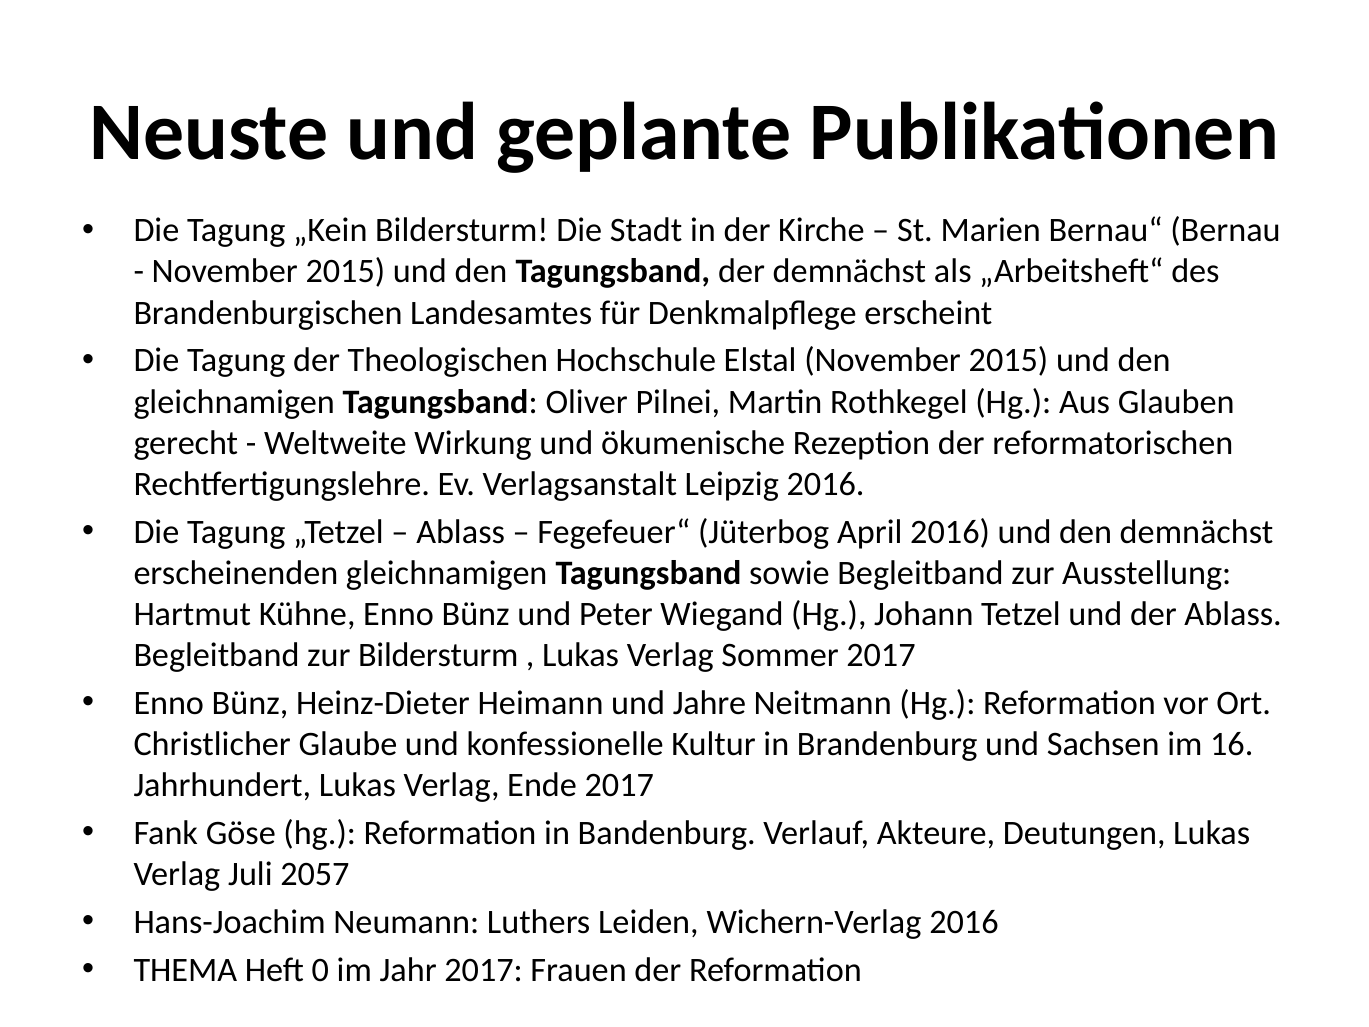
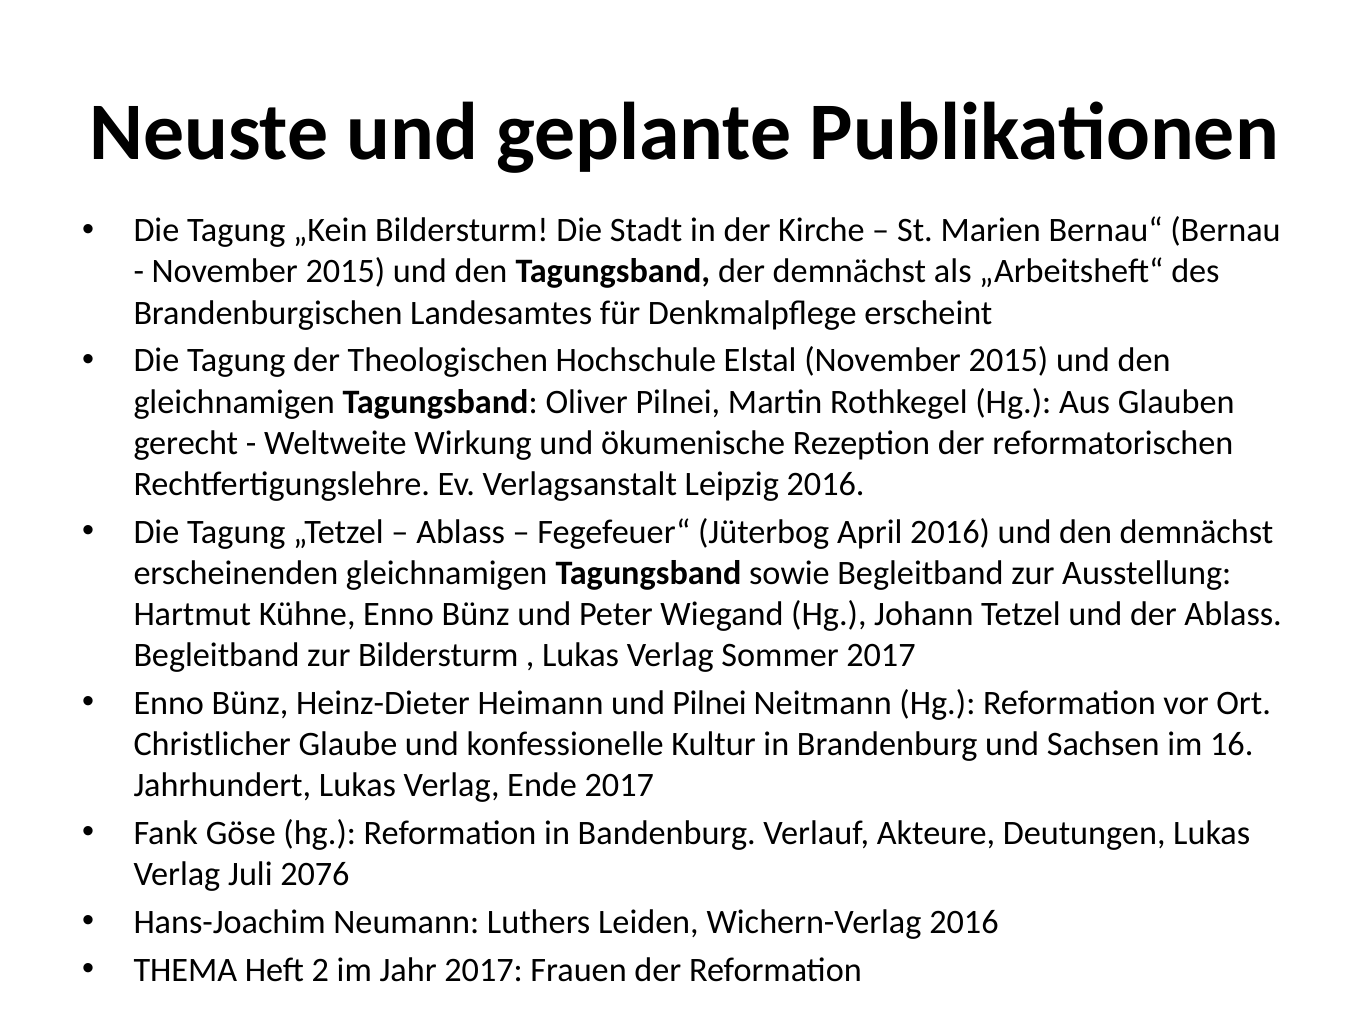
und Jahre: Jahre -> Pilnei
2057: 2057 -> 2076
0: 0 -> 2
